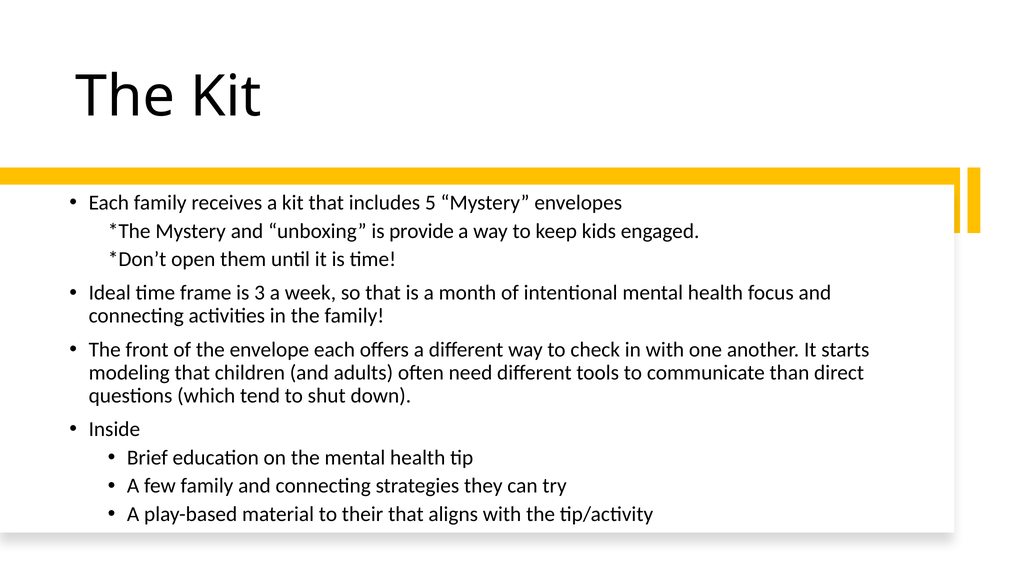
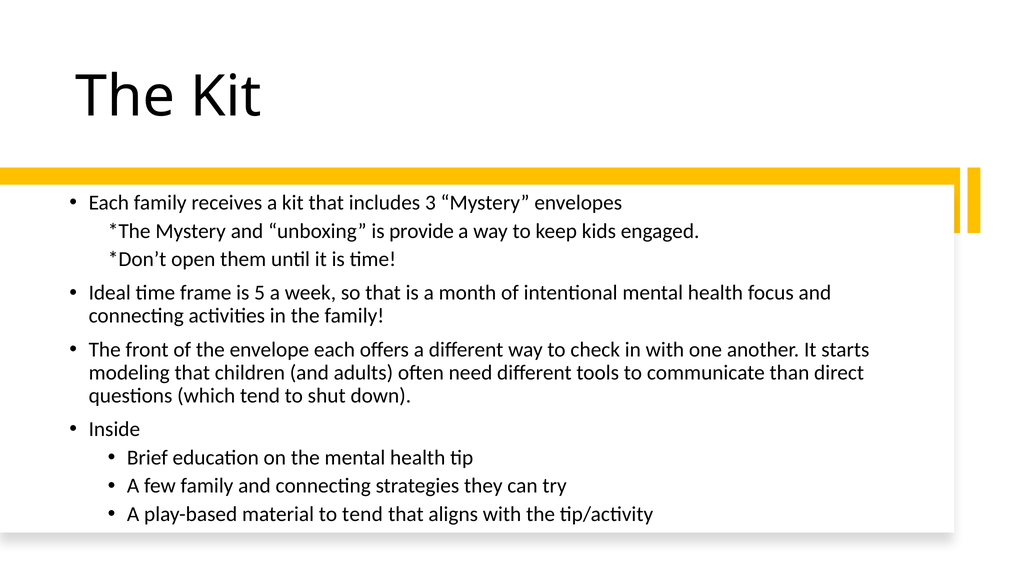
5: 5 -> 3
3: 3 -> 5
to their: their -> tend
